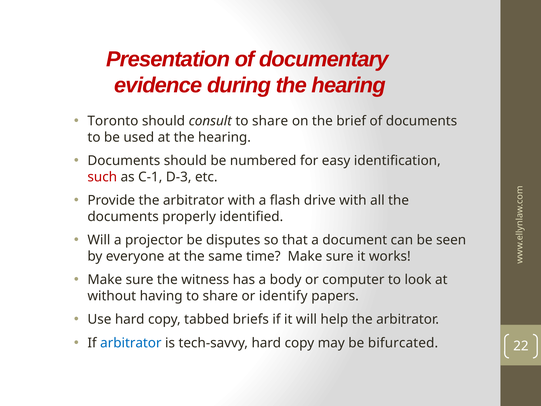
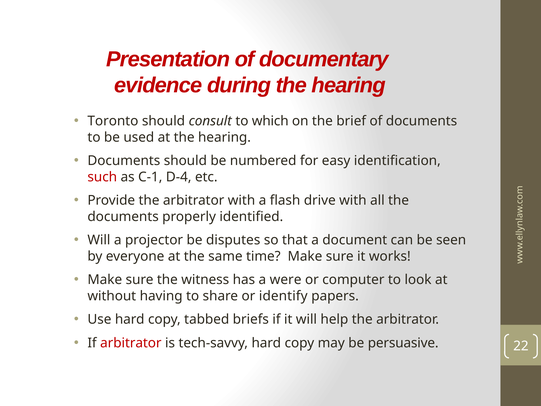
consult to share: share -> which
D-3: D-3 -> D-4
body: body -> were
arbitrator at (131, 343) colour: blue -> red
bifurcated: bifurcated -> persuasive
